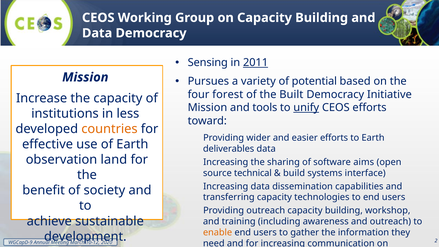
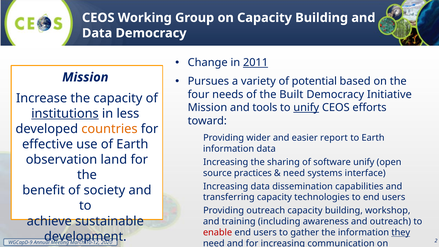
Sensing: Sensing -> Change
forest: forest -> needs
institutions underline: none -> present
easier efforts: efforts -> report
deliverables at (229, 149): deliverables -> information
software aims: aims -> unify
technical: technical -> practices
build at (294, 173): build -> need
enable colour: orange -> red
they underline: none -> present
